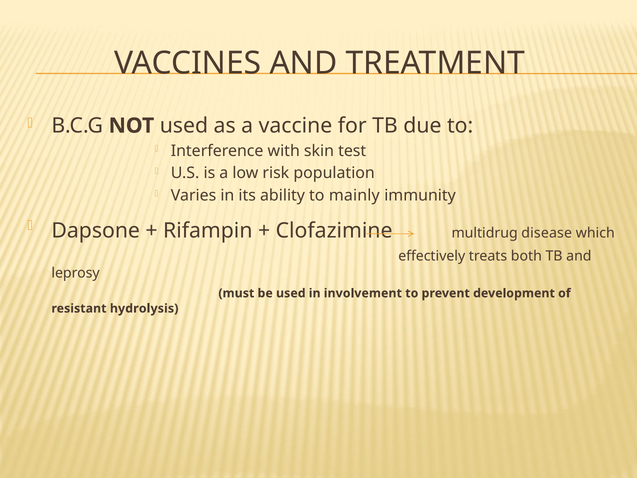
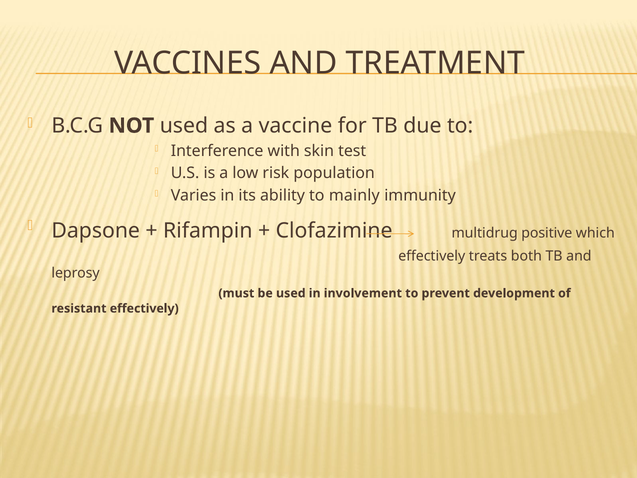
disease: disease -> positive
resistant hydrolysis: hydrolysis -> effectively
